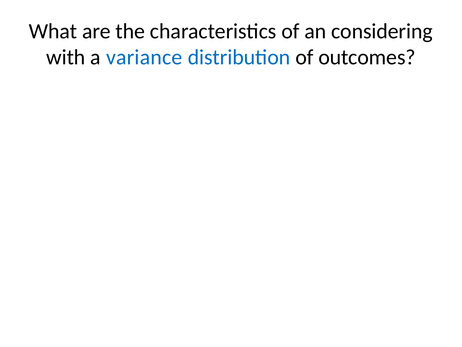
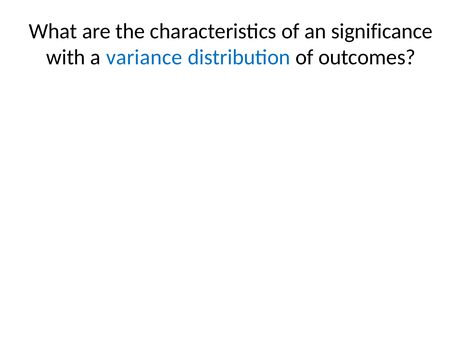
considering: considering -> significance
